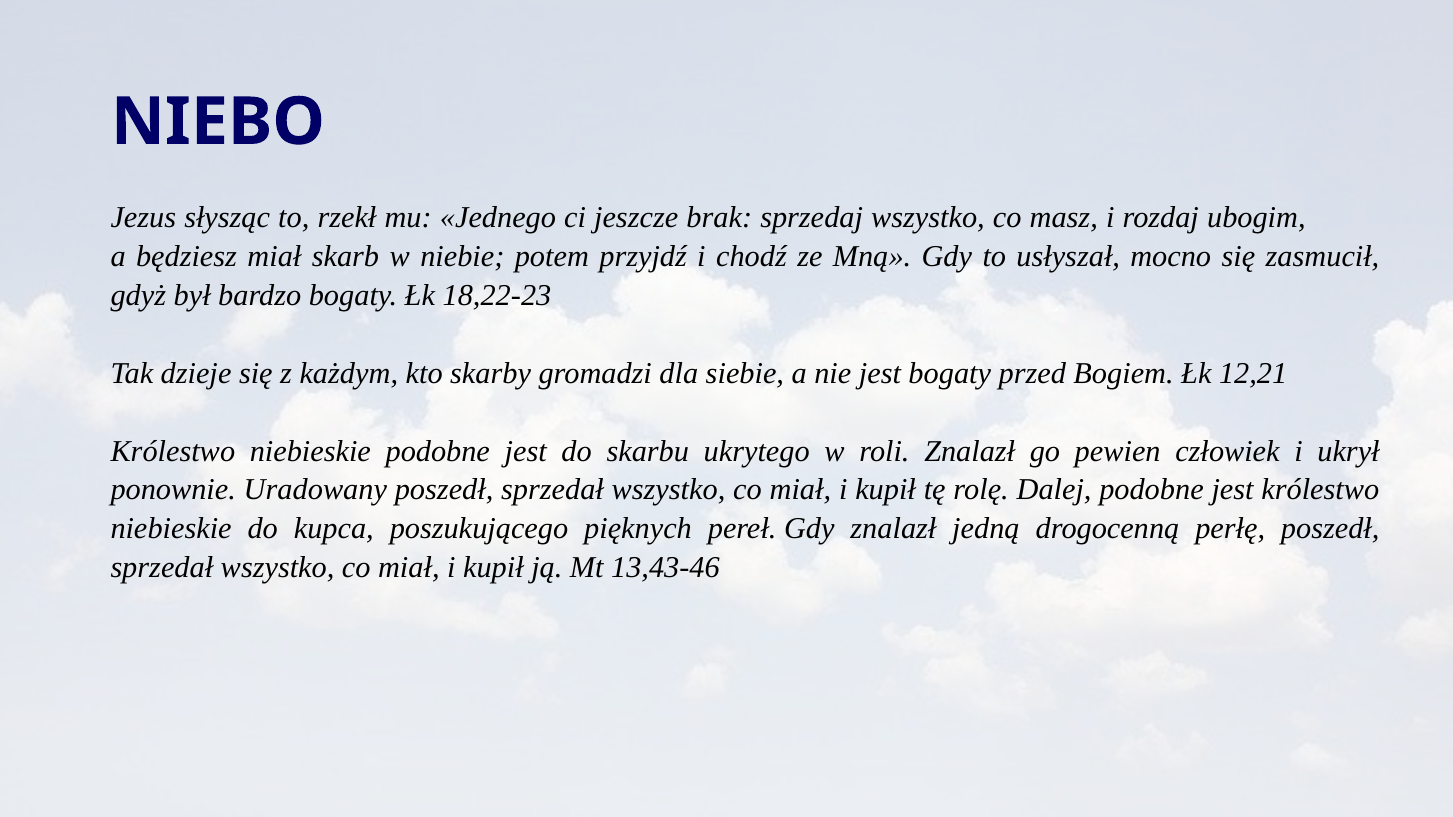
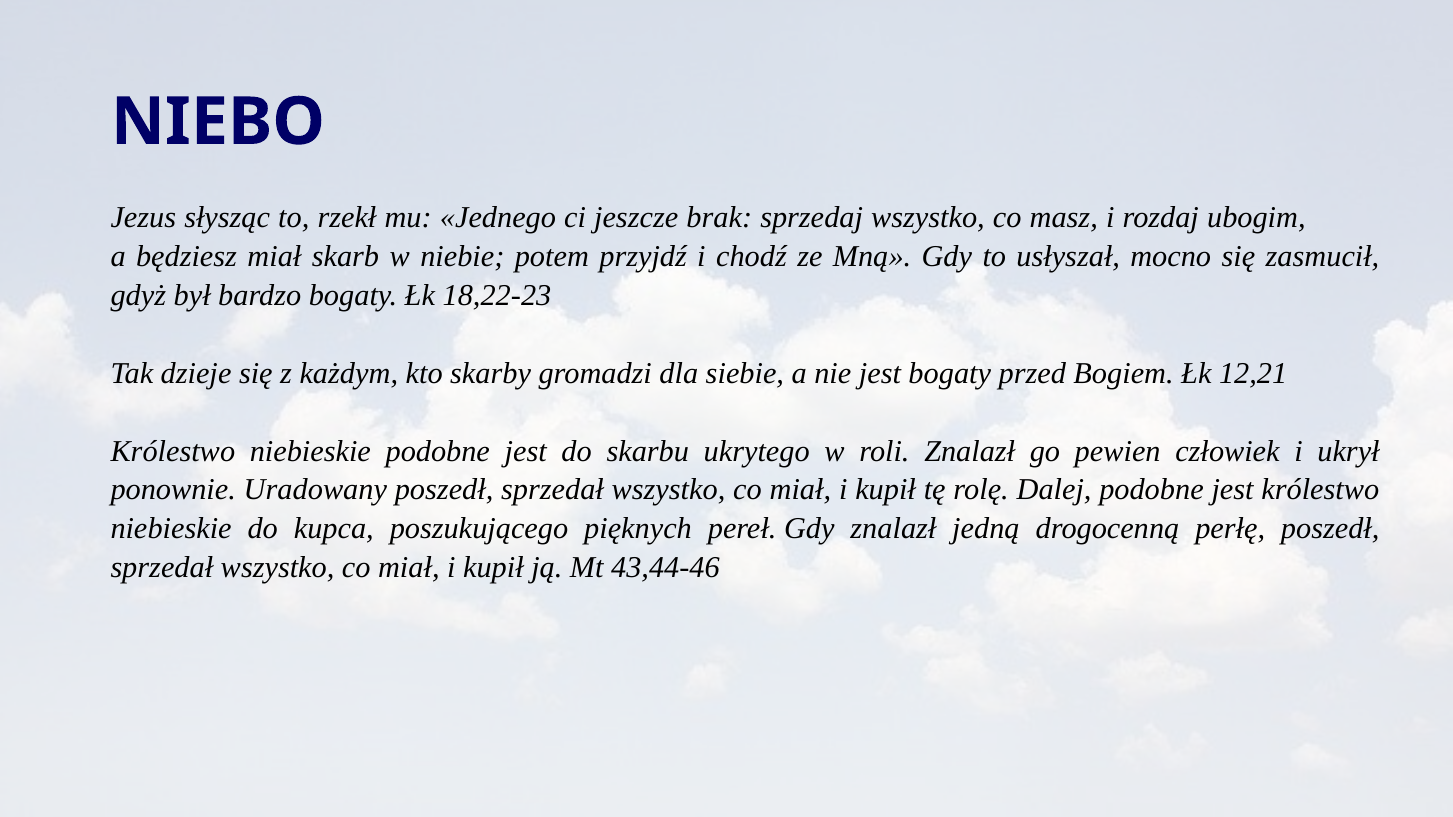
13,43-46: 13,43-46 -> 43,44-46
